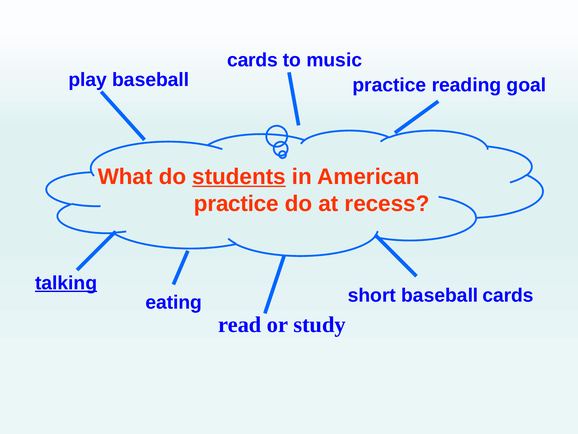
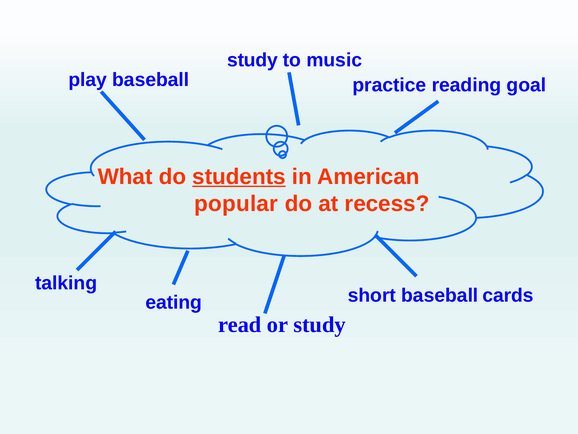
cards at (253, 60): cards -> study
practice at (236, 204): practice -> popular
talking underline: present -> none
